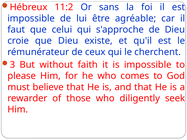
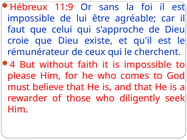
11:2: 11:2 -> 11:9
3: 3 -> 4
